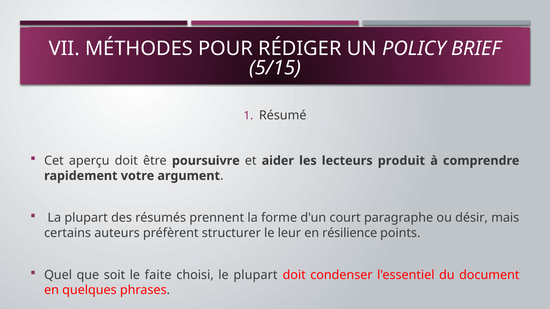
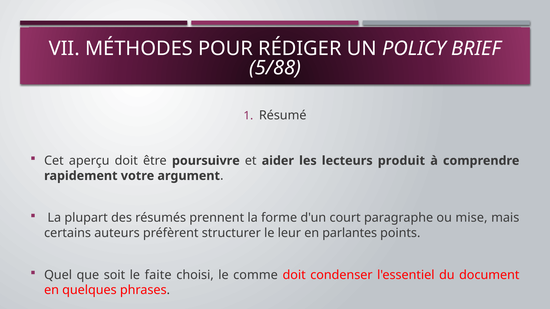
5/15: 5/15 -> 5/88
désir: désir -> mise
résilience: résilience -> parlantes
le plupart: plupart -> comme
